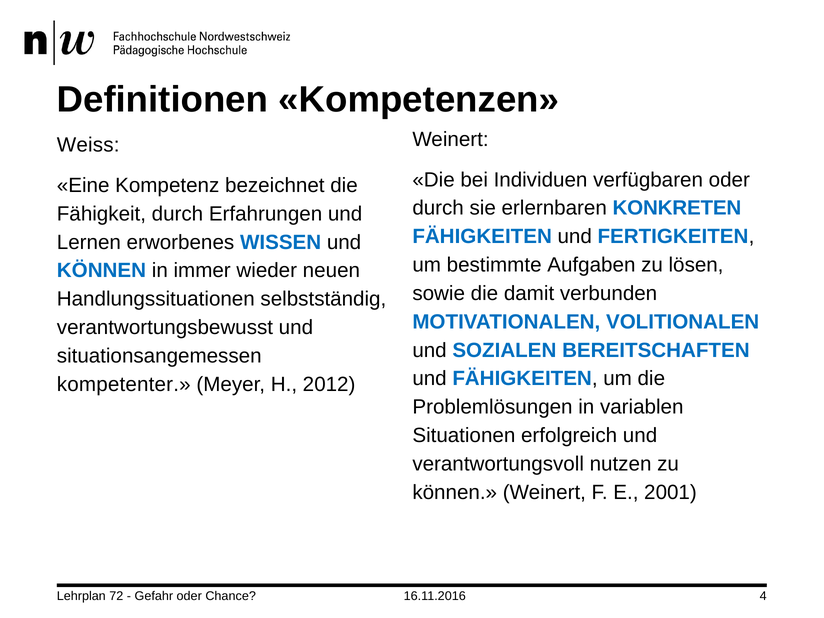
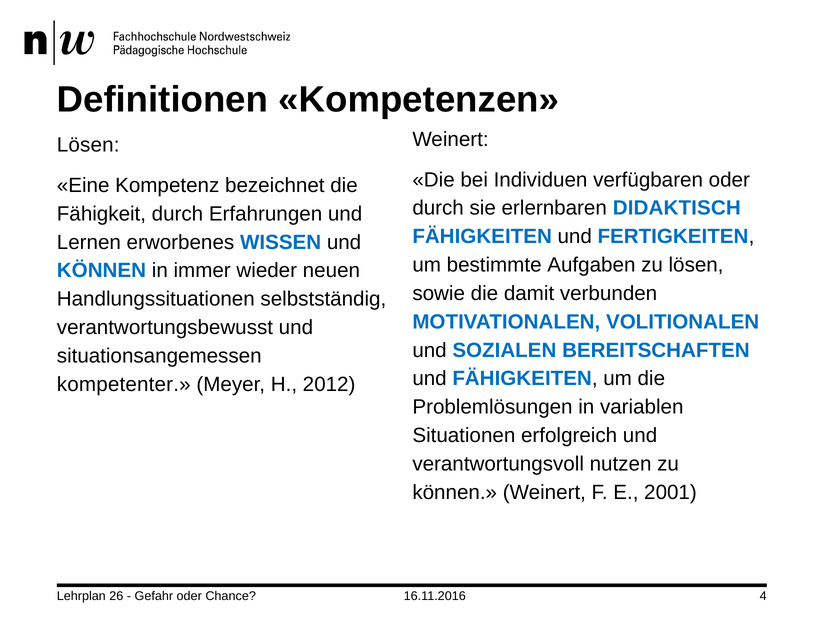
Weiss at (88, 145): Weiss -> Lösen
KONKRETEN: KONKRETEN -> DIDAKTISCH
72: 72 -> 26
